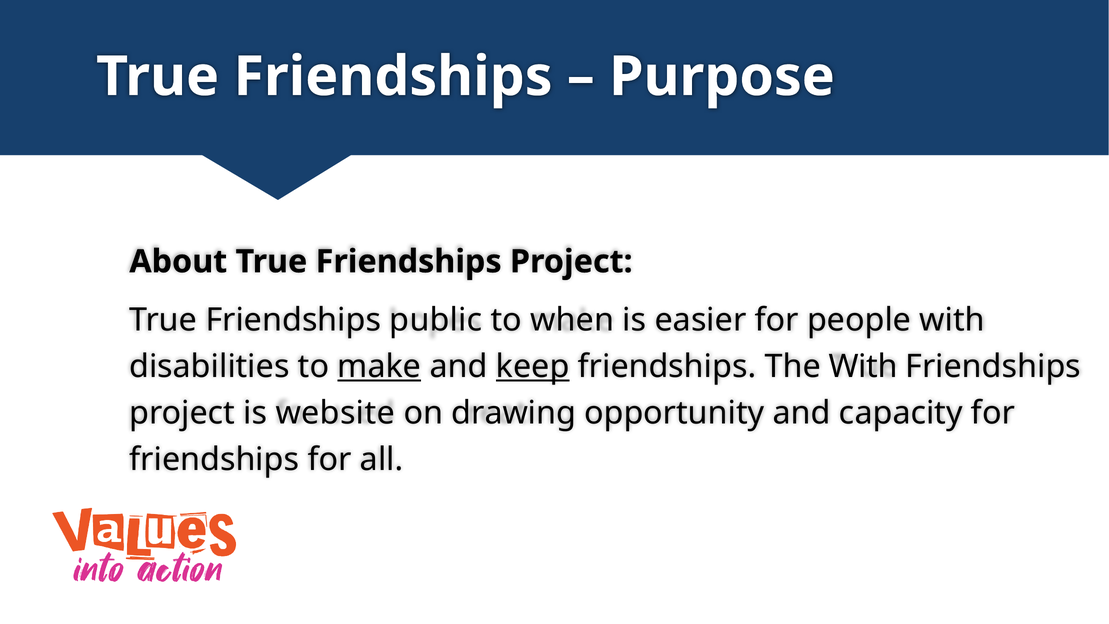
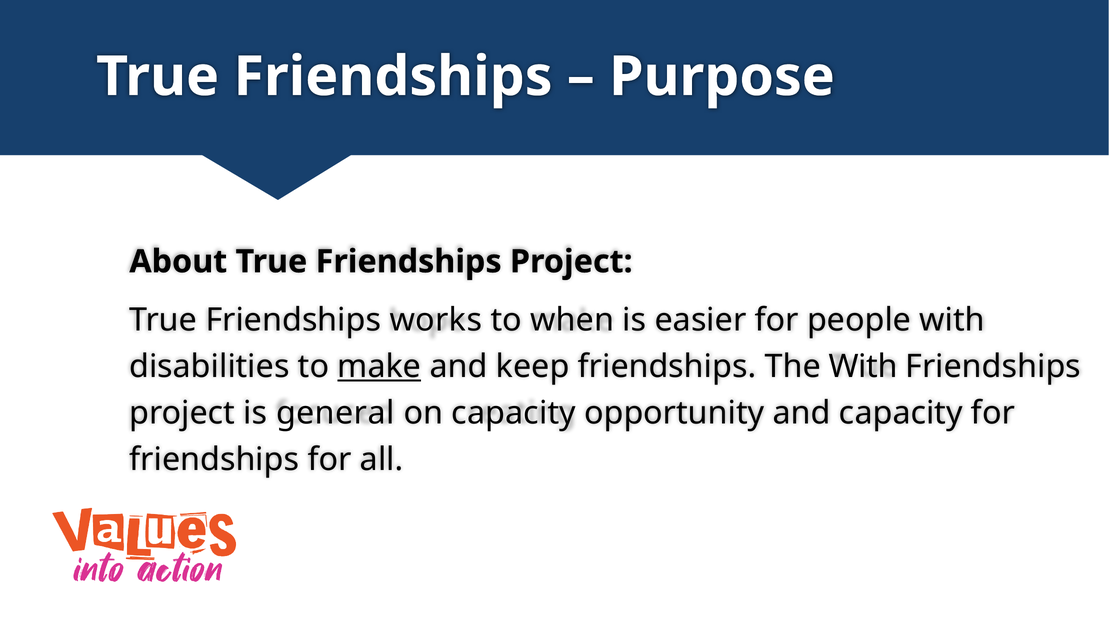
public: public -> works
keep underline: present -> none
website: website -> general
on drawing: drawing -> capacity
